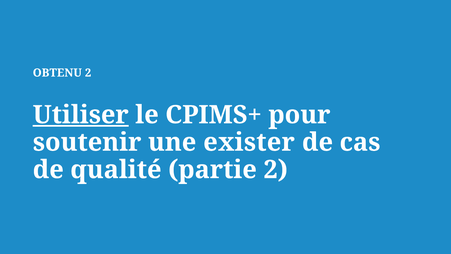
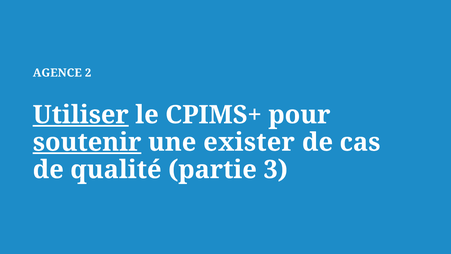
OBTENU: OBTENU -> AGENCE
soutenir underline: none -> present
partie 2: 2 -> 3
